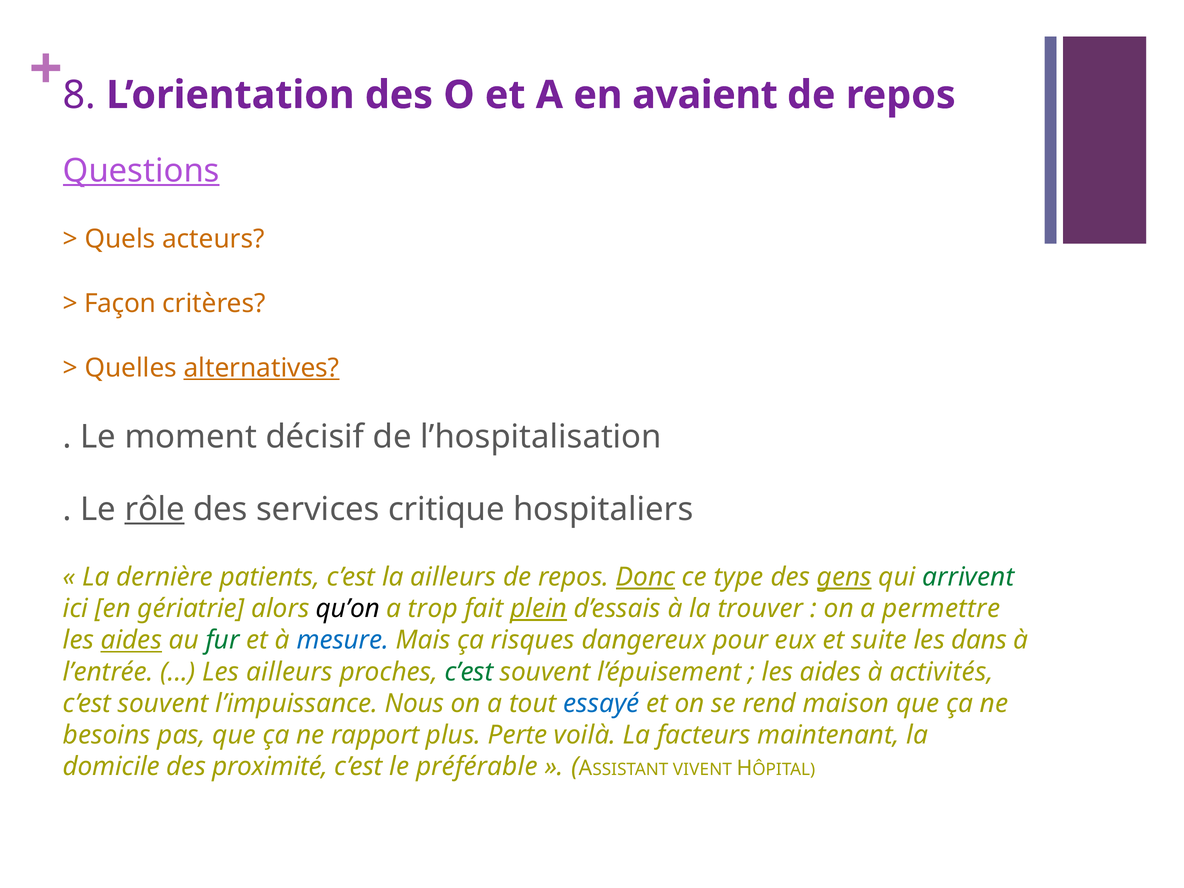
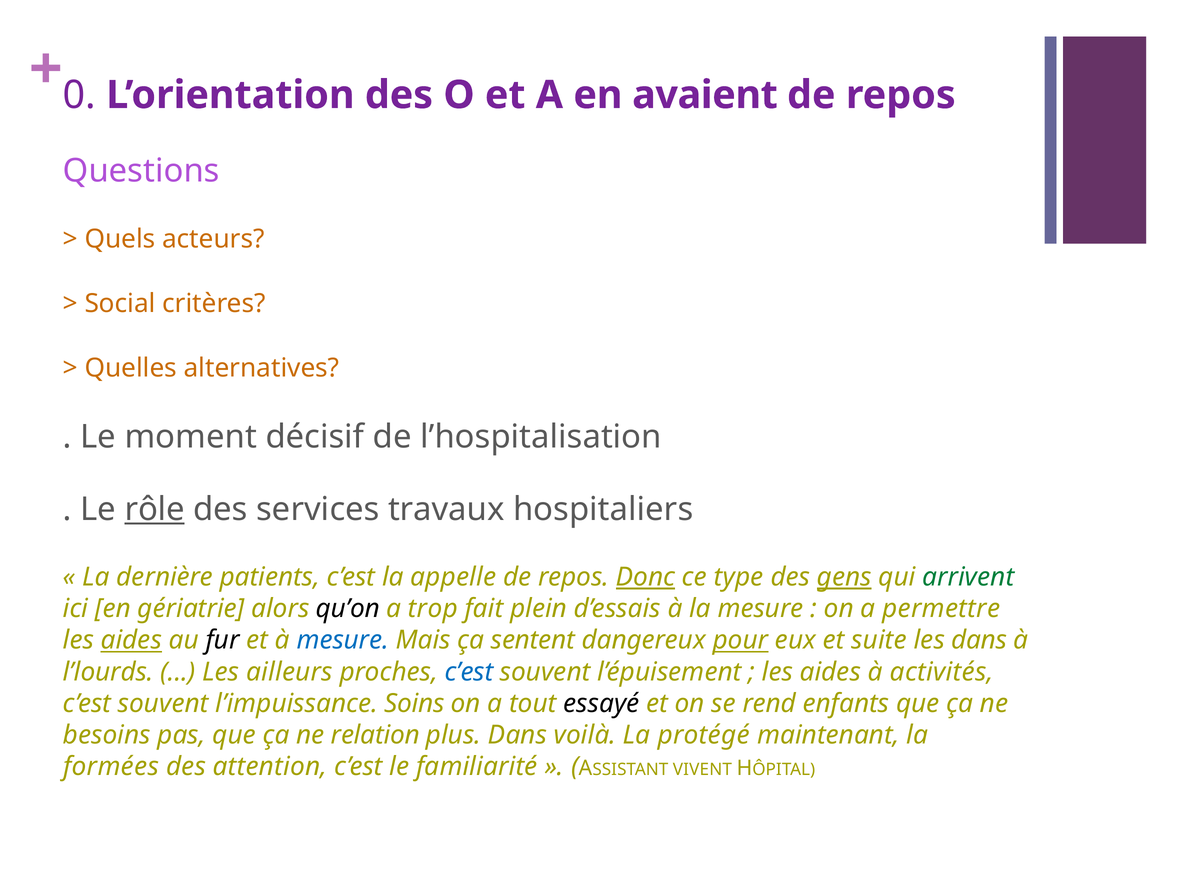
8: 8 -> 0
Questions underline: present -> none
Façon: Façon -> Social
alternatives underline: present -> none
critique: critique -> travaux
la ailleurs: ailleurs -> appelle
plein underline: present -> none
la trouver: trouver -> mesure
fur colour: green -> black
risques: risques -> sentent
pour underline: none -> present
l’entrée: l’entrée -> l’lourds
c’est at (469, 672) colour: green -> blue
Nous: Nous -> Soins
essayé colour: blue -> black
maison: maison -> enfants
rapport: rapport -> relation
plus Perte: Perte -> Dans
facteurs: facteurs -> protégé
domicile: domicile -> formées
proximité: proximité -> attention
préférable: préférable -> familiarité
